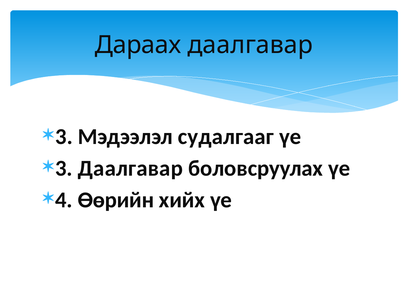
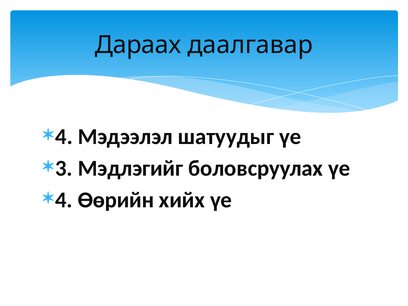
3 at (64, 137): 3 -> 4
судалгааг: судалгааг -> шатуудыг
3 Даалгавар: Даалгавар -> Мэдлэгийг
